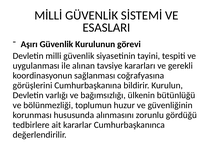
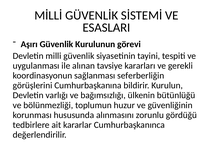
coğrafyasına: coğrafyasına -> seferberliğin
